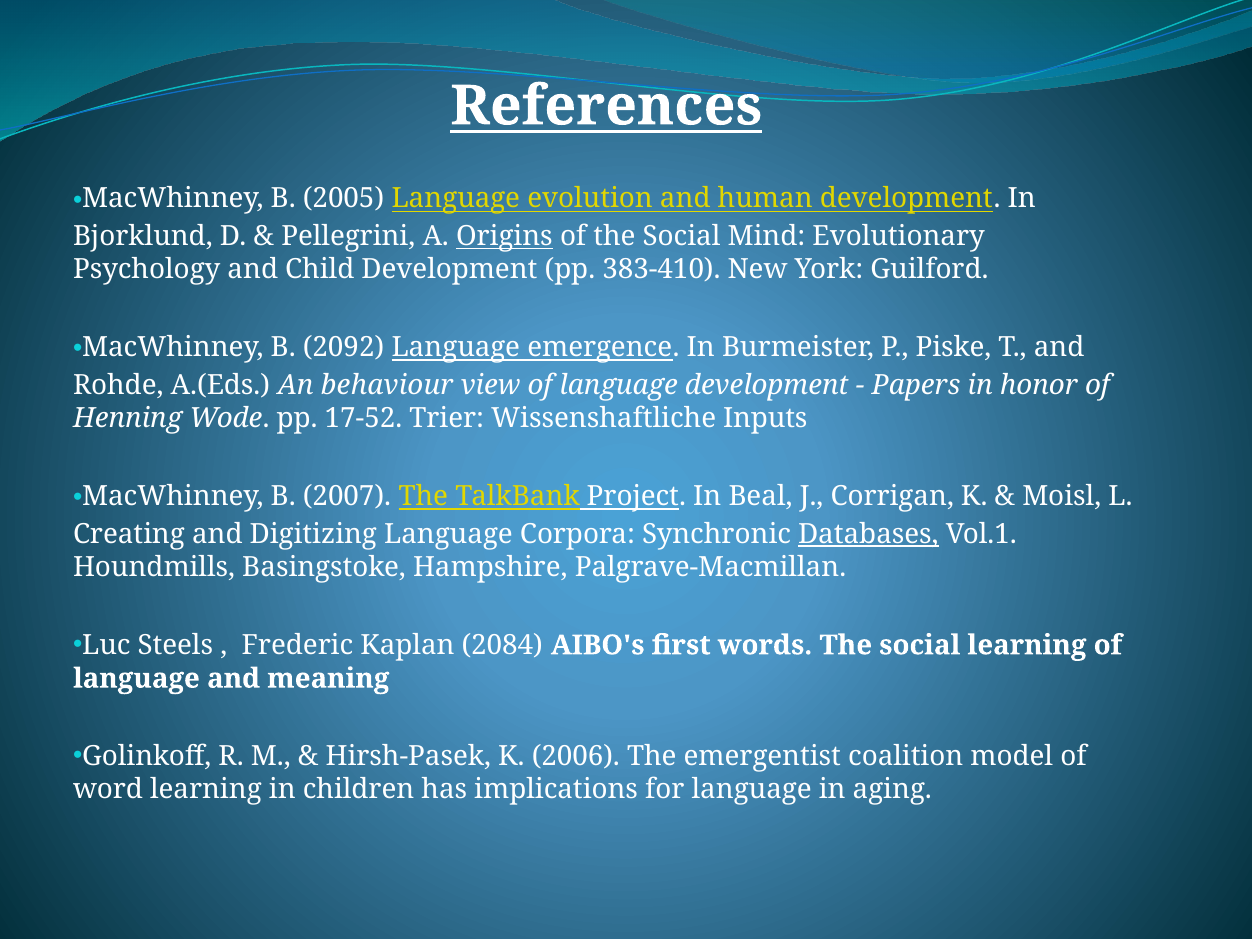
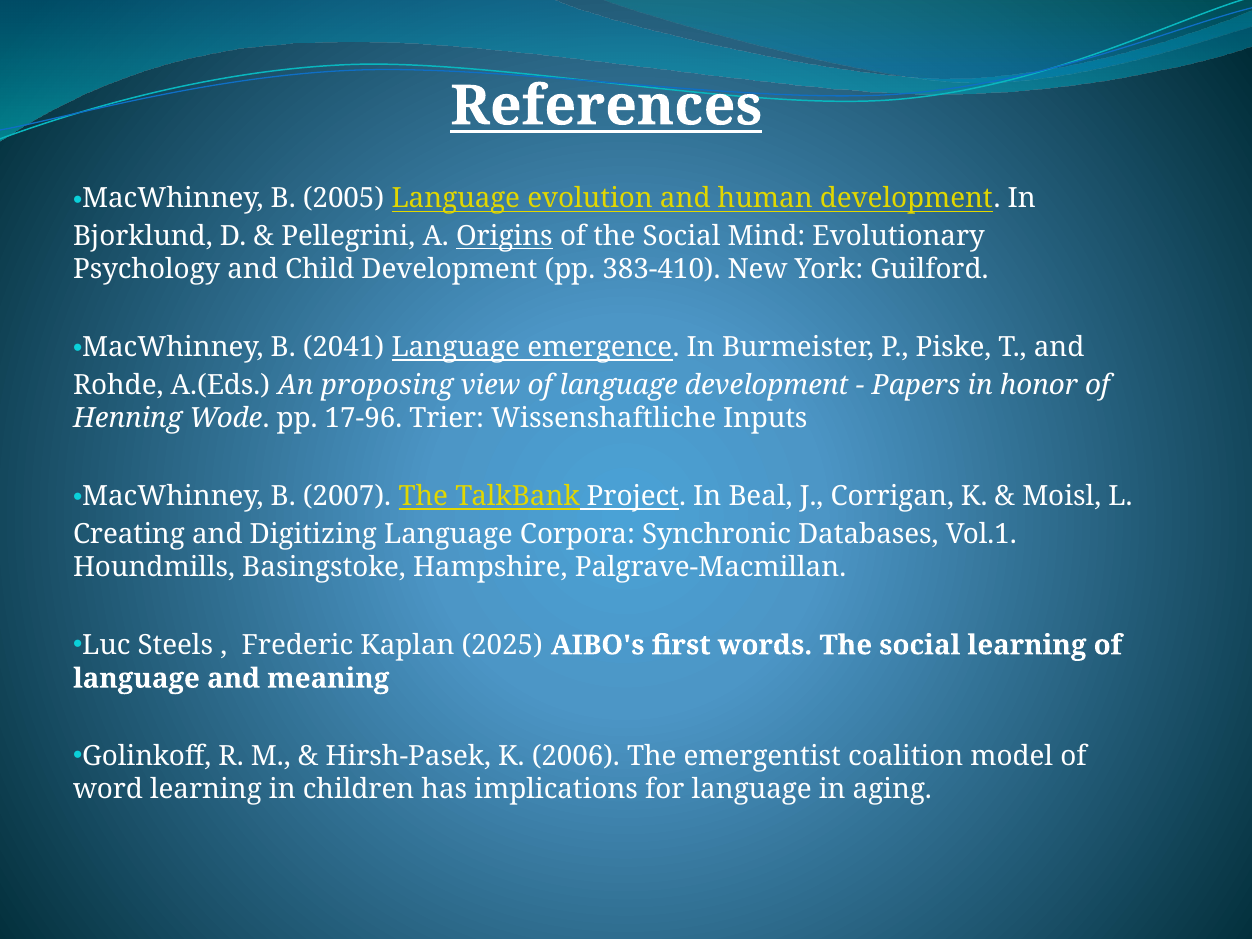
2092: 2092 -> 2041
behaviour: behaviour -> proposing
17-52: 17-52 -> 17-96
Databases underline: present -> none
2084: 2084 -> 2025
